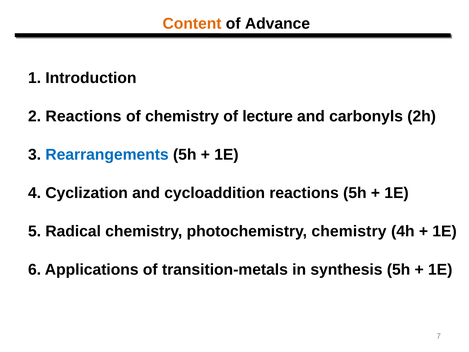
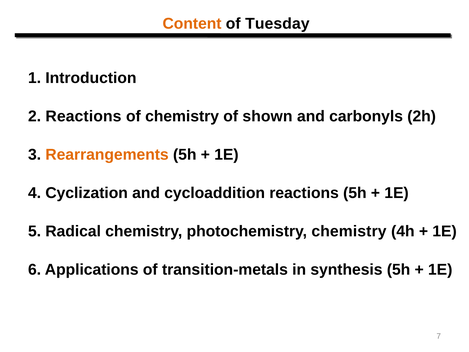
Advance: Advance -> Tuesday
lecture: lecture -> shown
Rearrangements colour: blue -> orange
